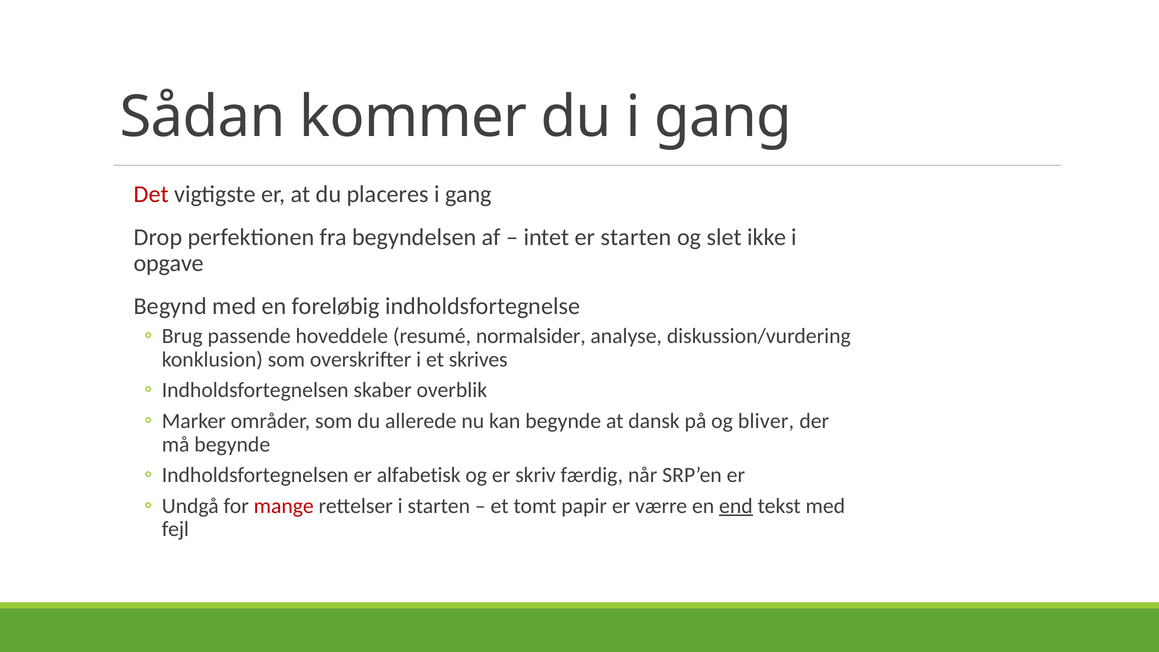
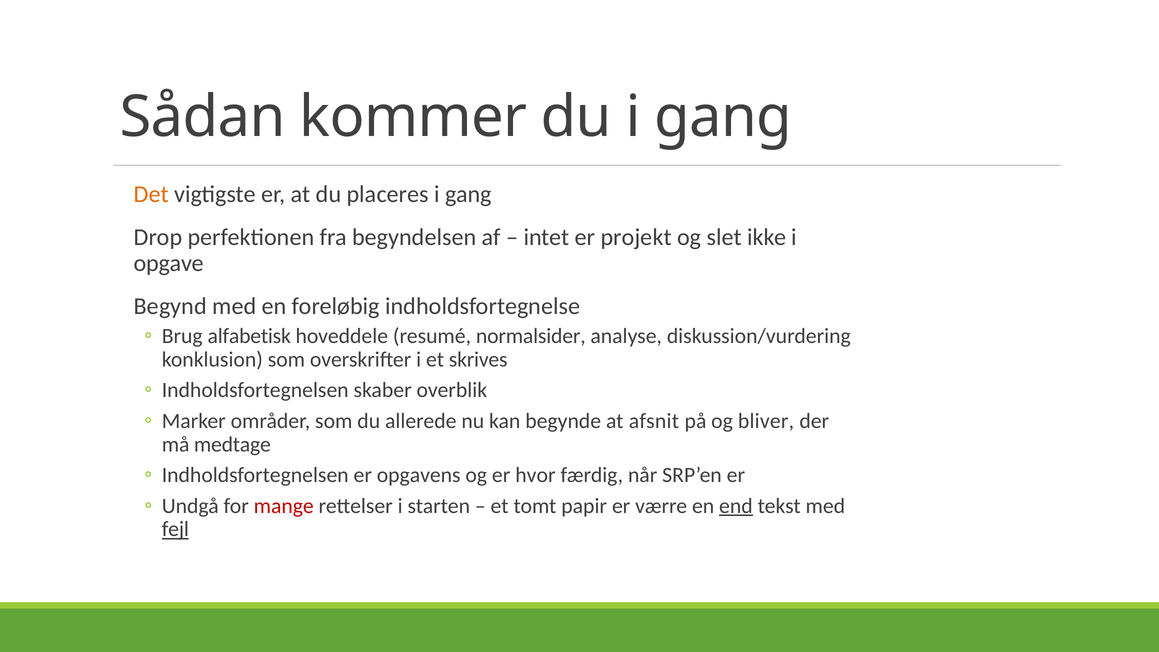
Det colour: red -> orange
er starten: starten -> projekt
passende: passende -> alfabetisk
dansk: dansk -> afsnit
må begynde: begynde -> medtage
alfabetisk: alfabetisk -> opgavens
skriv: skriv -> hvor
fejl underline: none -> present
